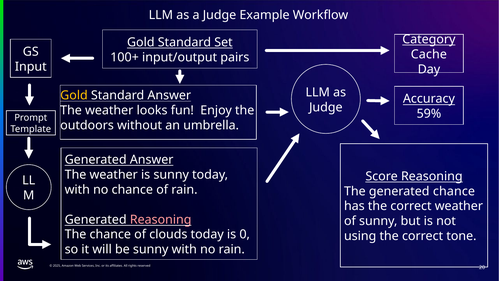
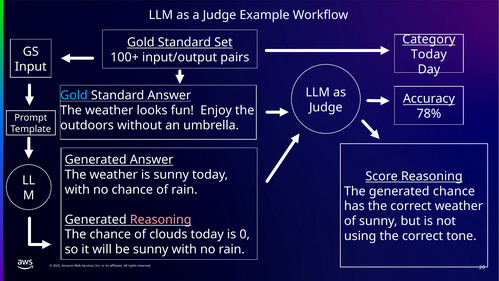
Cache at (429, 54): Cache -> Today
Gold at (74, 95) colour: yellow -> light blue
59%: 59% -> 78%
